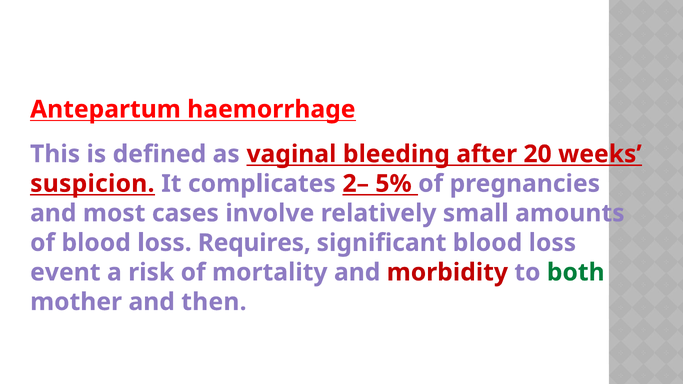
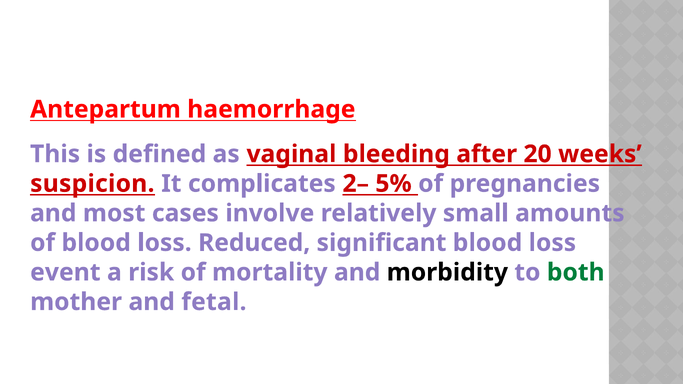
Requires: Requires -> Reduced
morbidity colour: red -> black
then: then -> fetal
